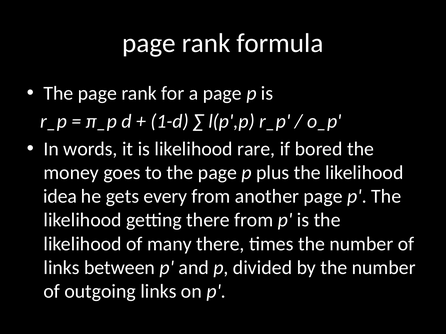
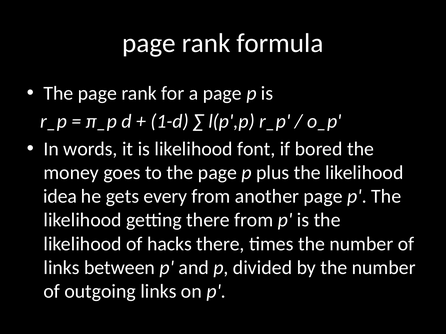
rare: rare -> font
many: many -> hacks
